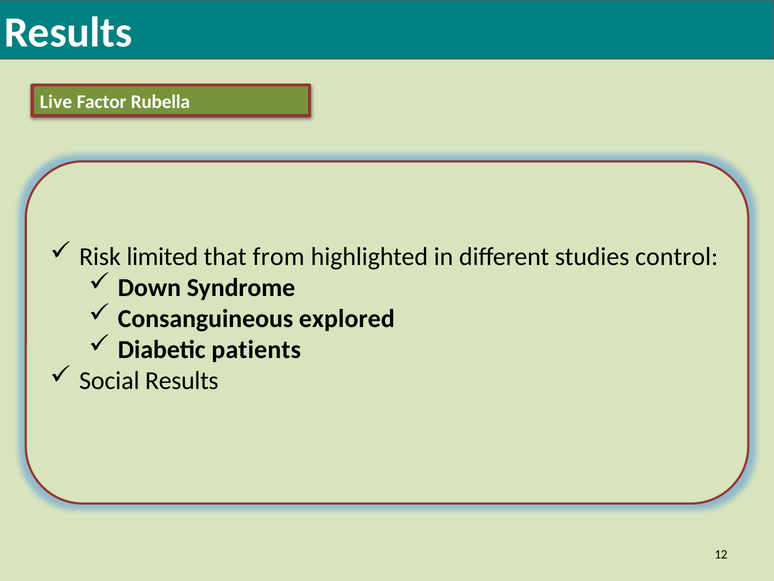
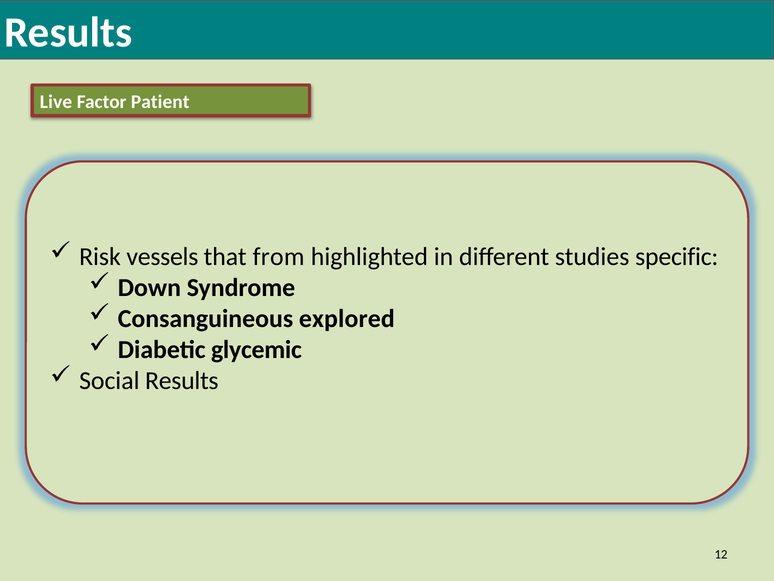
Rubella: Rubella -> Patient
limited: limited -> vessels
control: control -> specific
patients: patients -> glycemic
